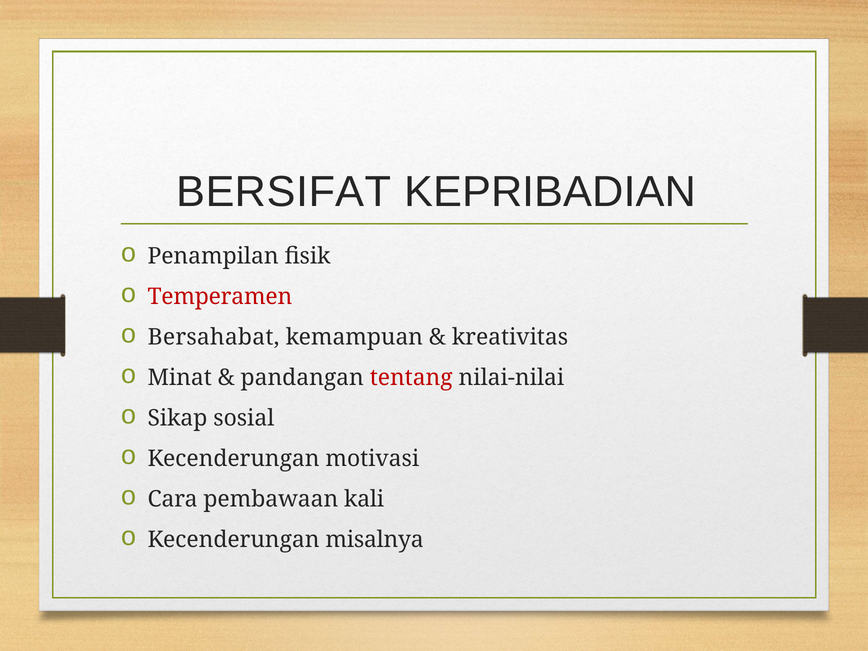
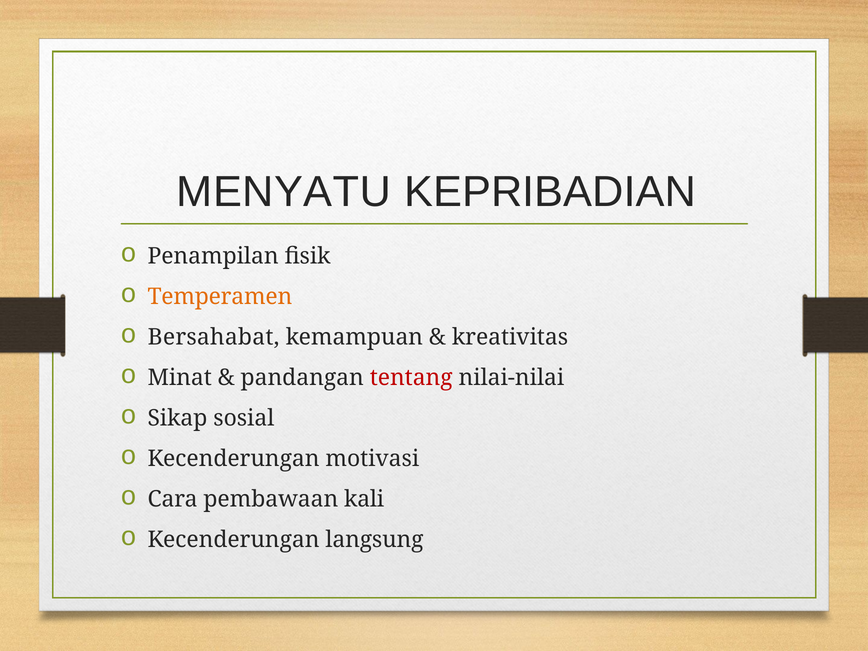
BERSIFAT: BERSIFAT -> MENYATU
Temperamen colour: red -> orange
misalnya: misalnya -> langsung
